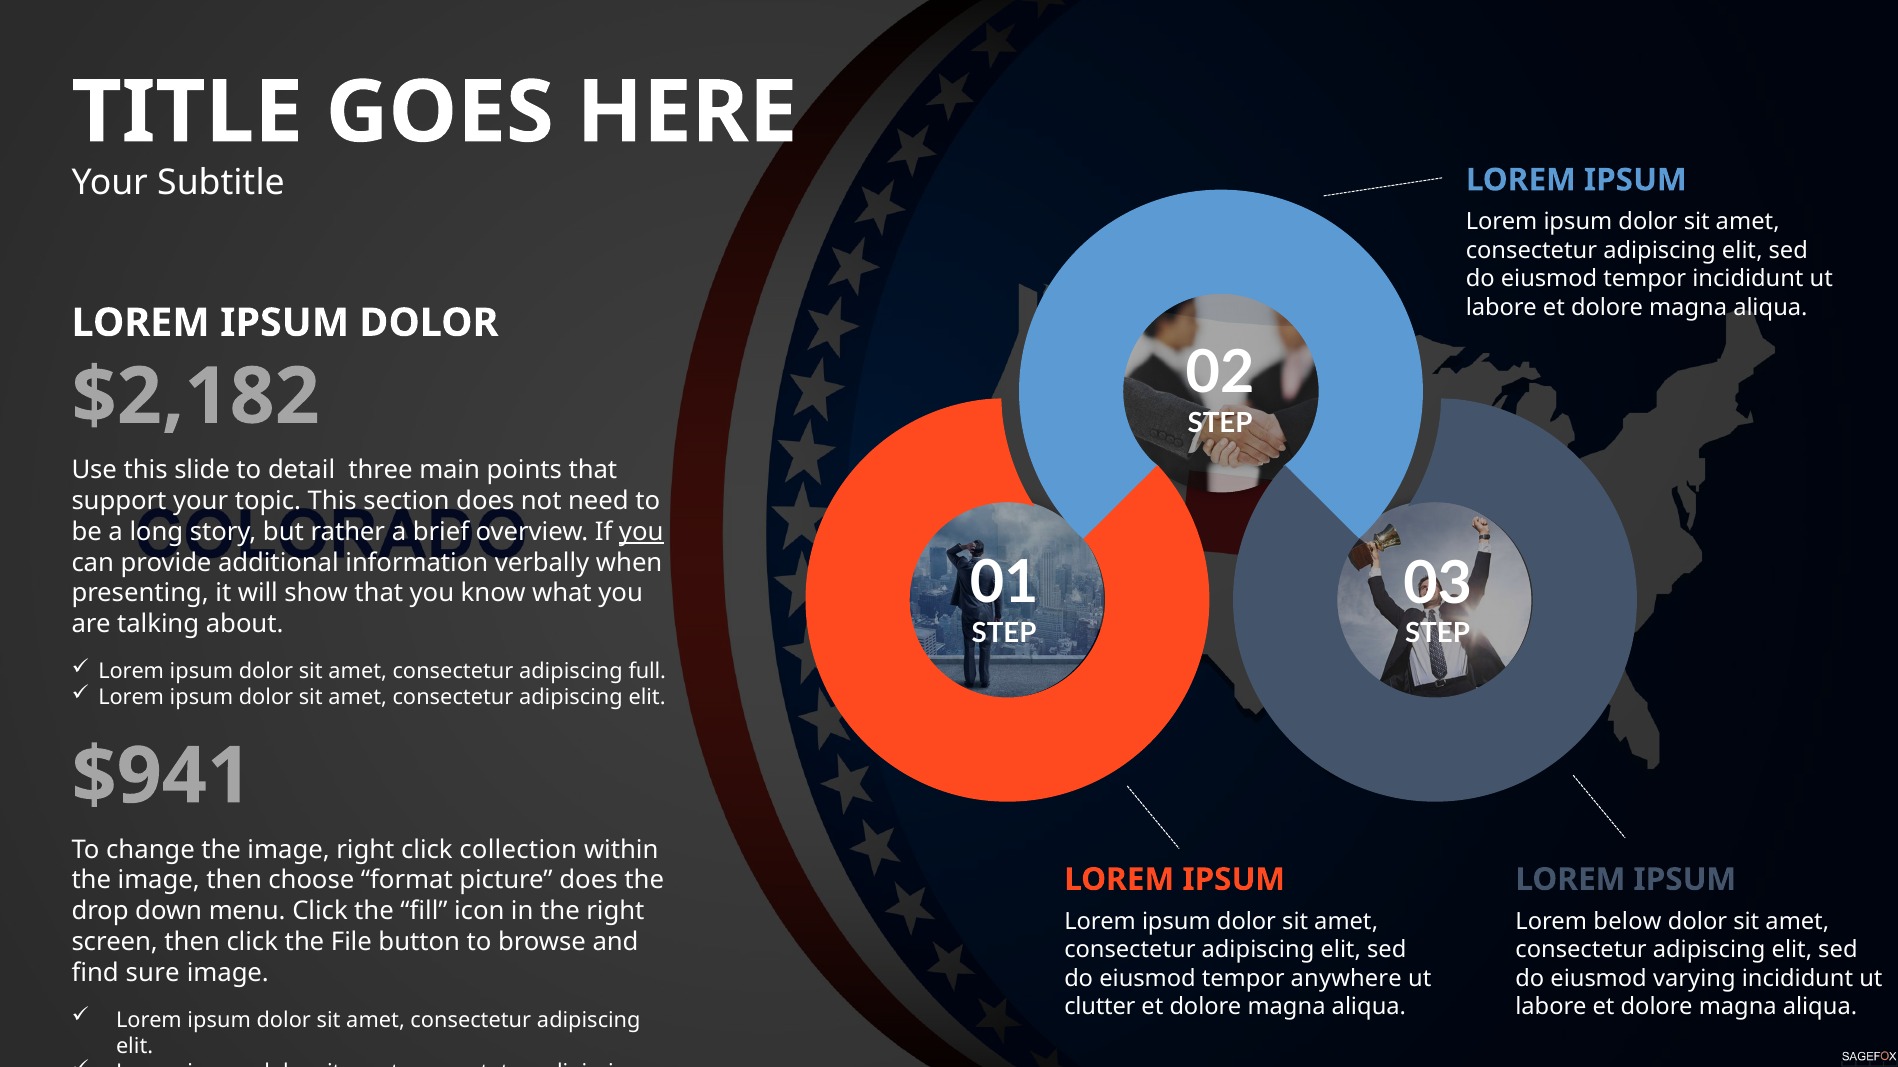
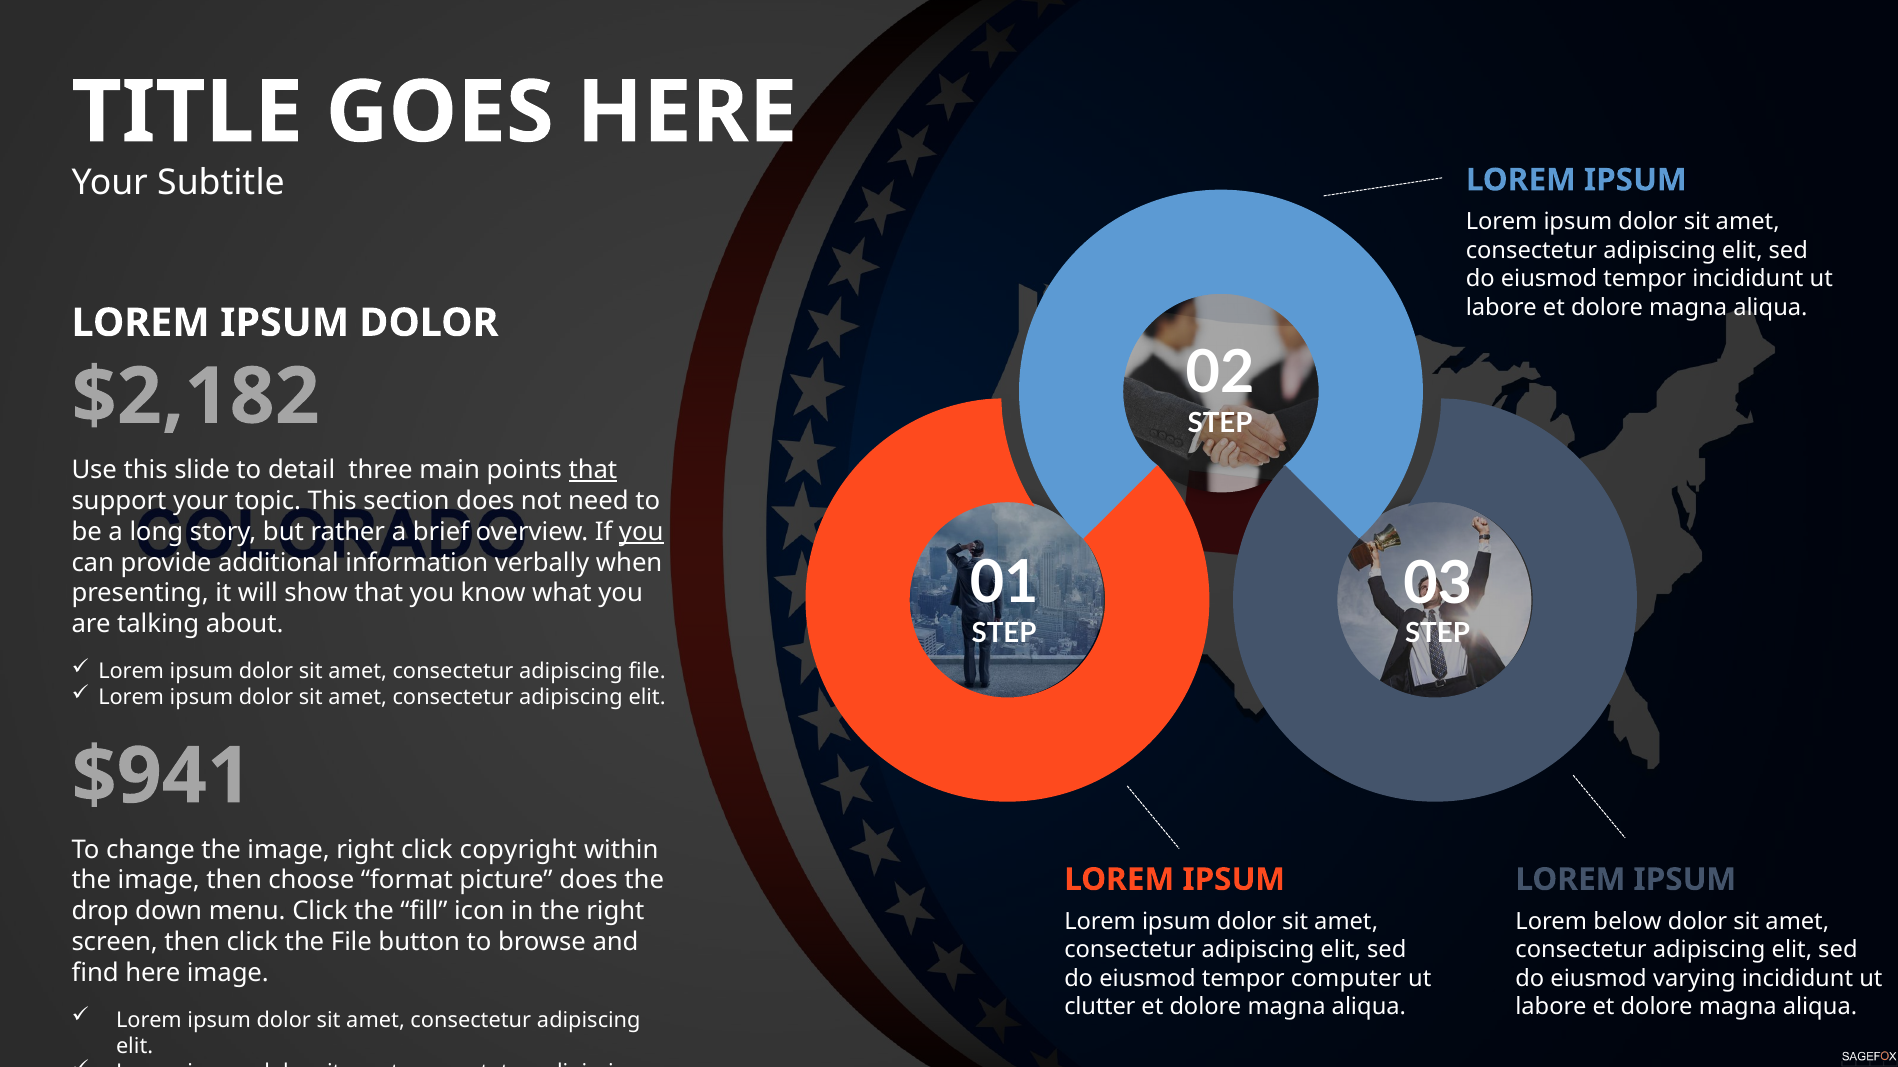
that at (593, 470) underline: none -> present
adipiscing full: full -> file
collection: collection -> copyright
find sure: sure -> here
anywhere: anywhere -> computer
